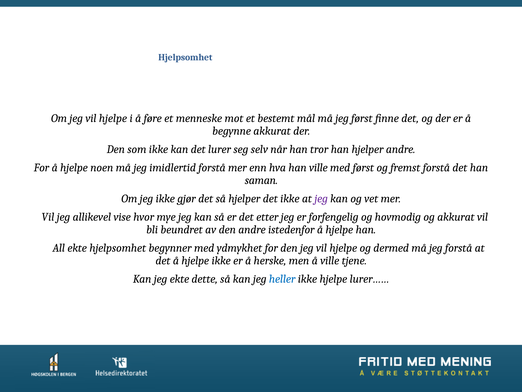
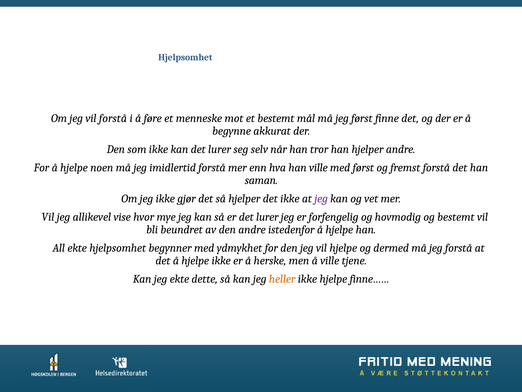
Om jeg vil hjelpe: hjelpe -> forstå
er det etter: etter -> lurer
og akkurat: akkurat -> bestemt
heller colour: blue -> orange
lurer……: lurer…… -> finne……
